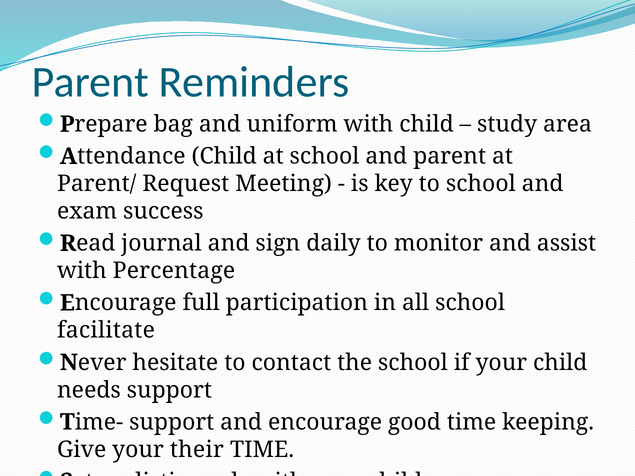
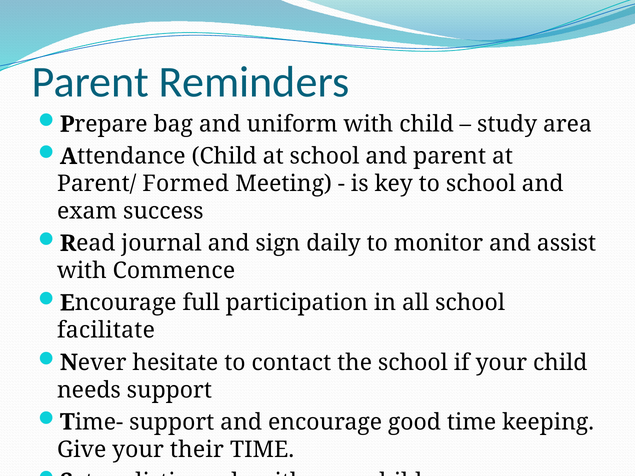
Request: Request -> Formed
Percentage: Percentage -> Commence
